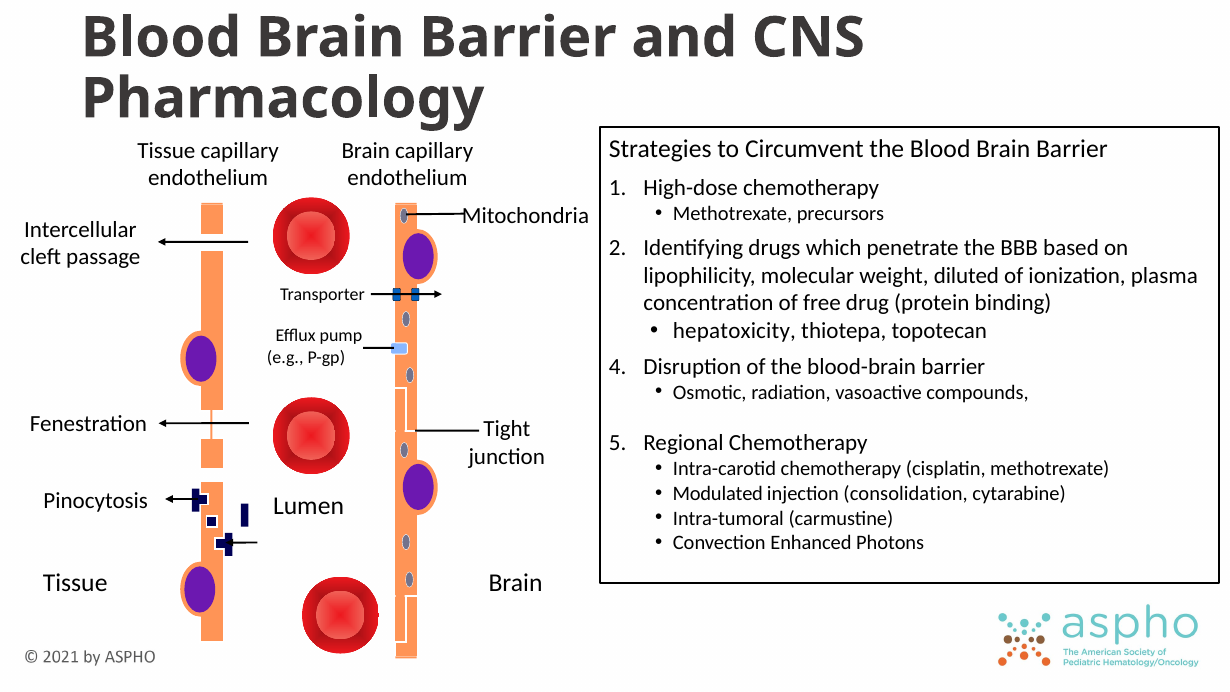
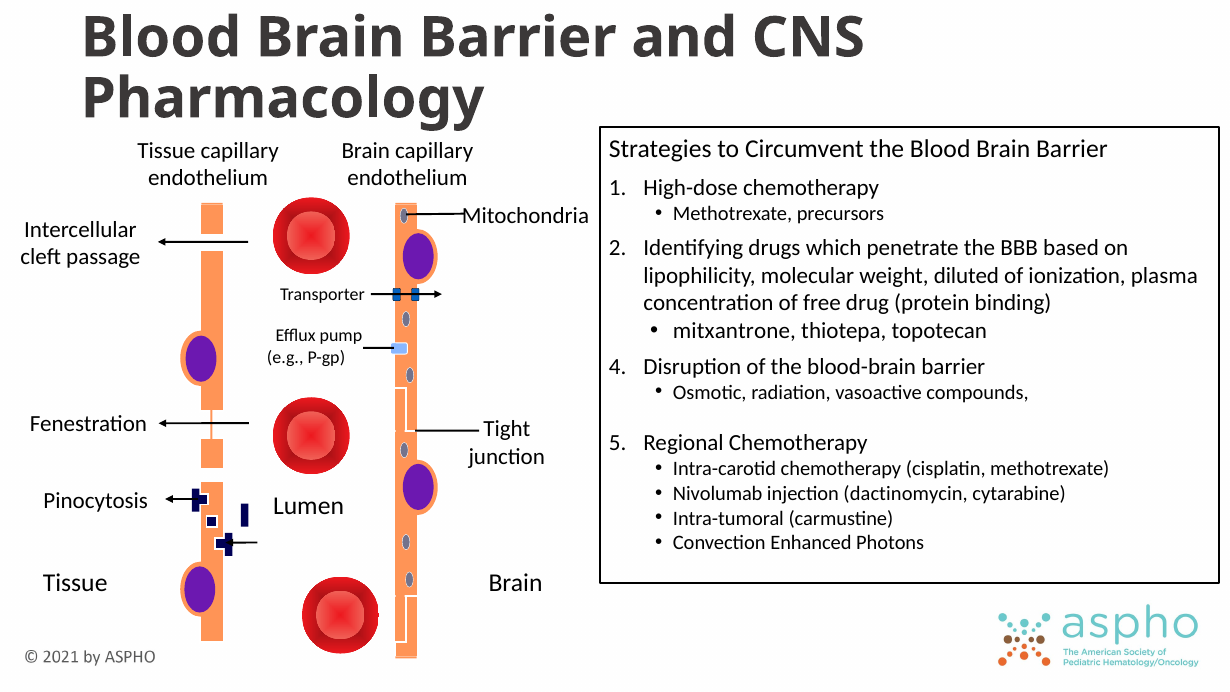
hepatoxicity: hepatoxicity -> mitxantrone
Modulated: Modulated -> Nivolumab
consolidation: consolidation -> dactinomycin
